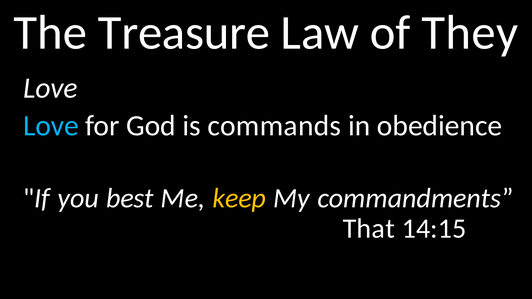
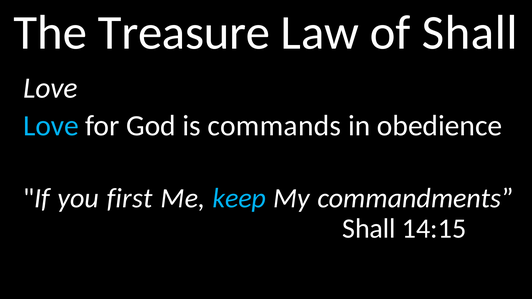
of They: They -> Shall
best: best -> first
keep colour: yellow -> light blue
That at (369, 229): That -> Shall
